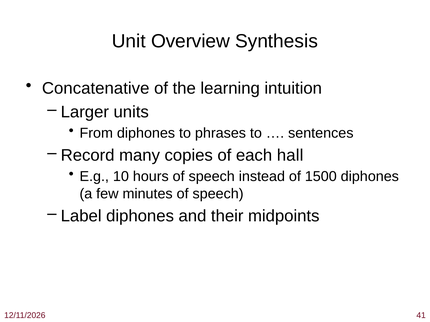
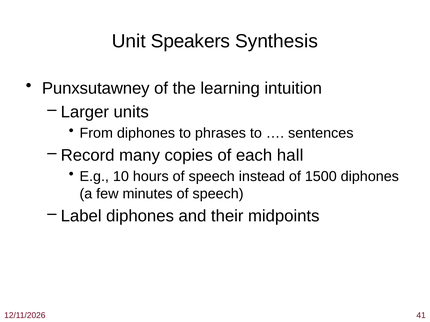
Overview: Overview -> Speakers
Concatenative: Concatenative -> Punxsutawney
